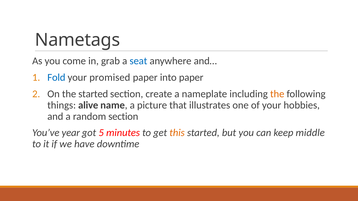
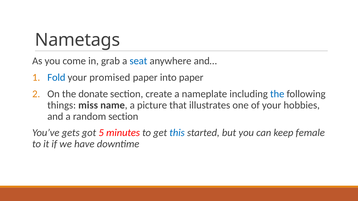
the started: started -> donate
the at (277, 94) colour: orange -> blue
alive: alive -> miss
year: year -> gets
this colour: orange -> blue
middle: middle -> female
